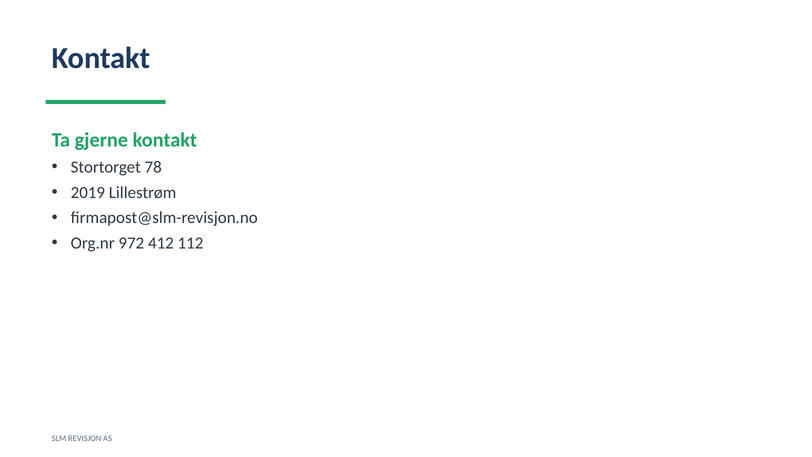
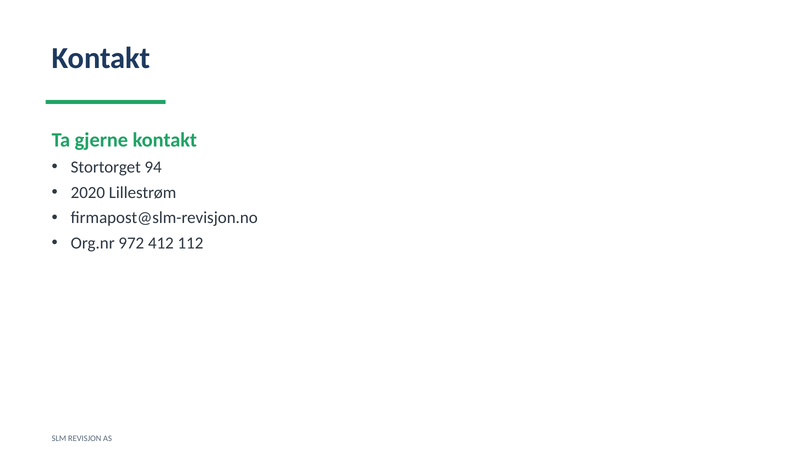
78: 78 -> 94
2019: 2019 -> 2020
